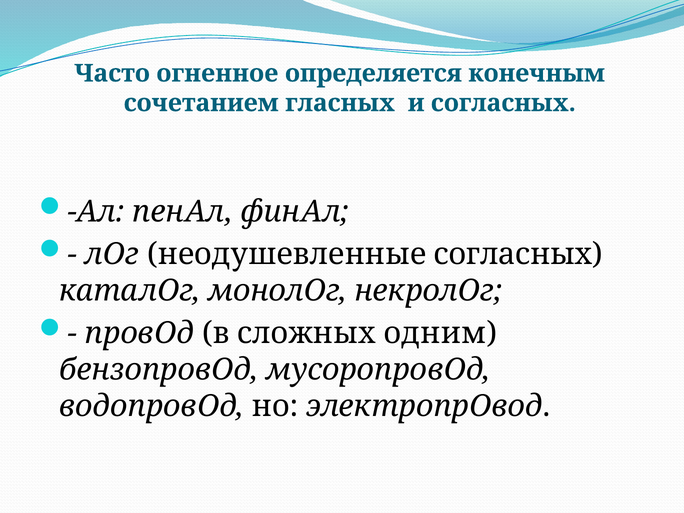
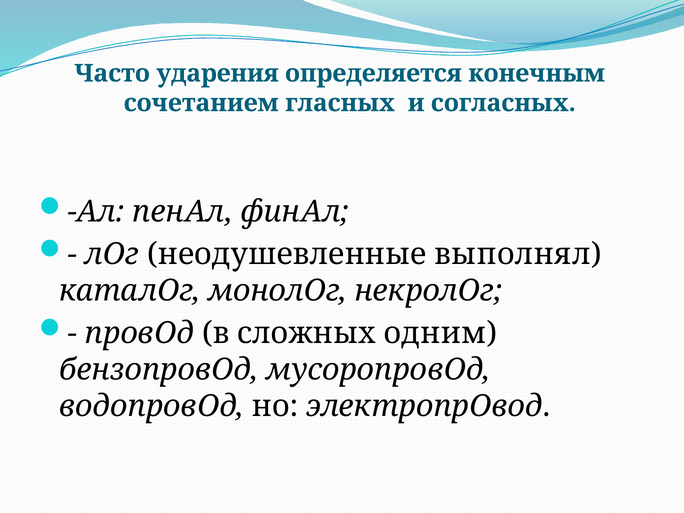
огненное: огненное -> ударения
неодушевленные согласных: согласных -> выполнял
